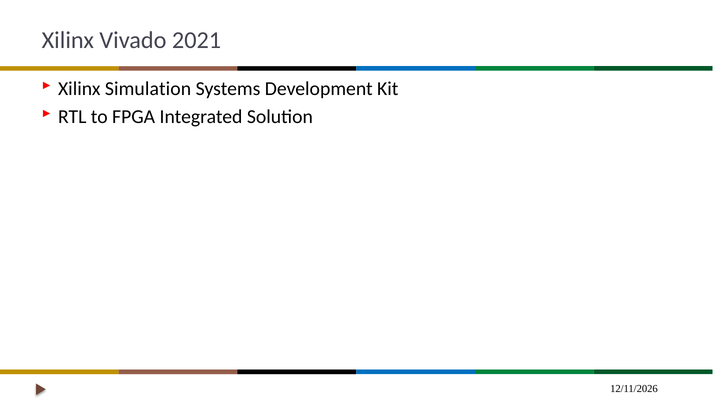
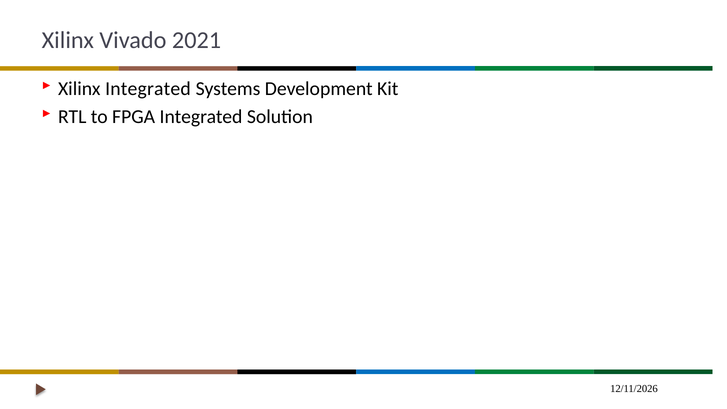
Xilinx Simulation: Simulation -> Integrated
